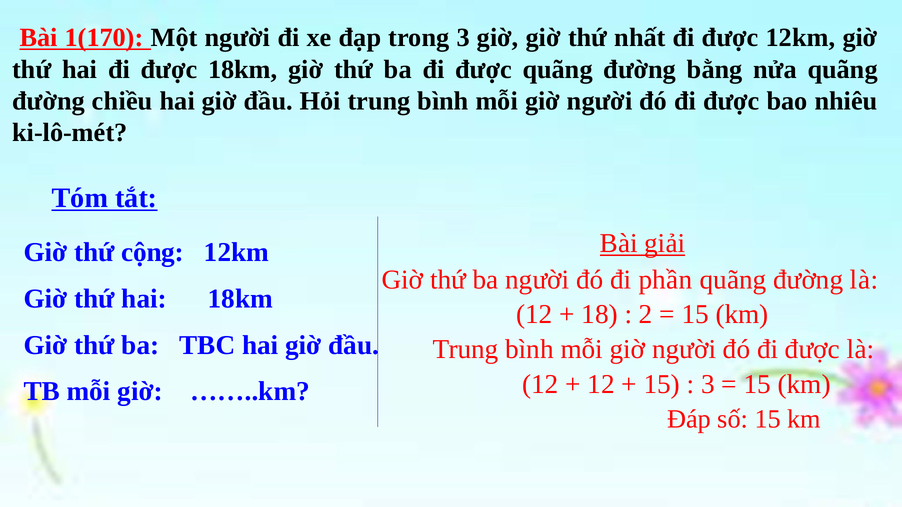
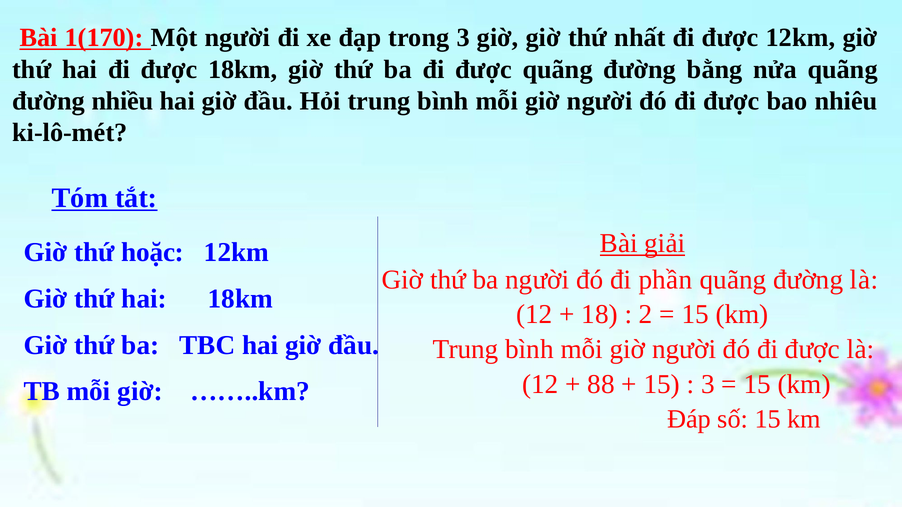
chiều: chiều -> nhiều
cộng: cộng -> hoặc
12 at (601, 384): 12 -> 88
